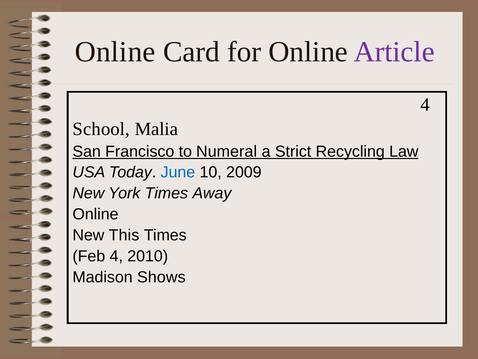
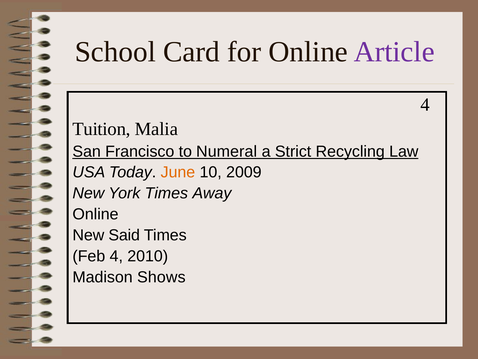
Online at (115, 52): Online -> School
School: School -> Tuition
June colour: blue -> orange
This: This -> Said
